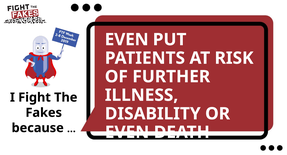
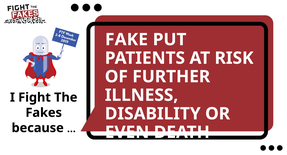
EVEN at (127, 40): EVEN -> FAKE
